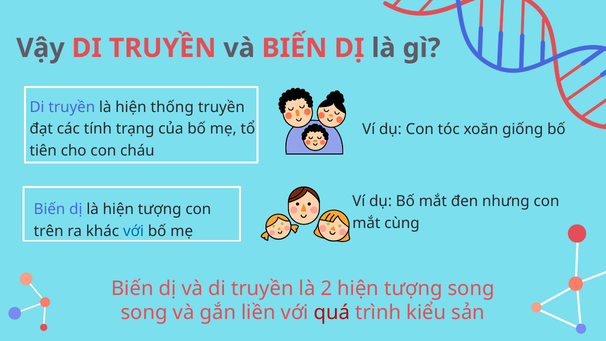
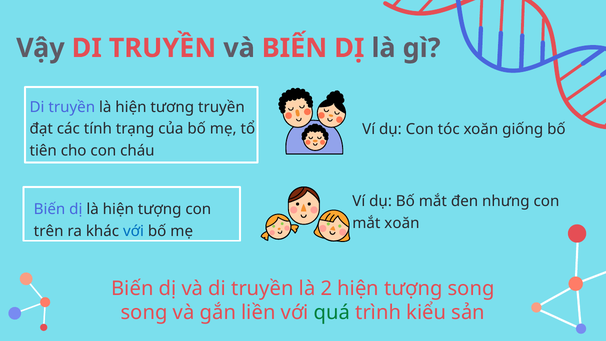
thống: thống -> tương
mắt cùng: cùng -> xoăn
quá colour: red -> green
